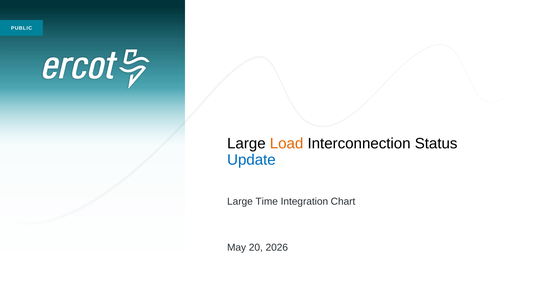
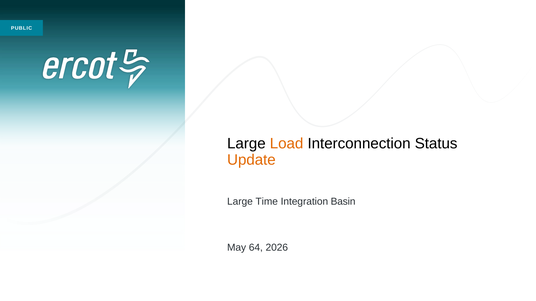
Update colour: blue -> orange
Chart: Chart -> Basin
20: 20 -> 64
